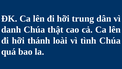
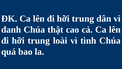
thánh at (39, 40): thánh -> trung
